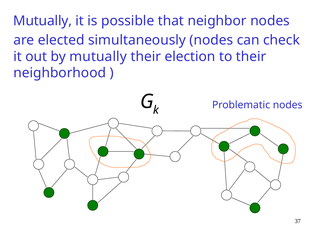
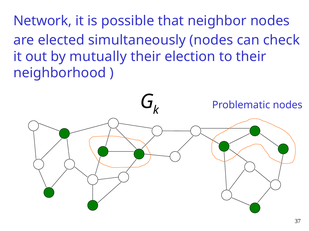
Mutually at (43, 21): Mutually -> Network
